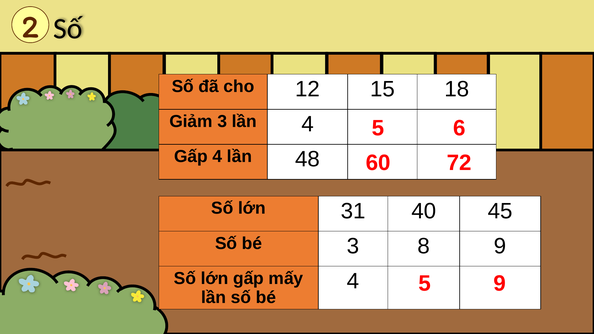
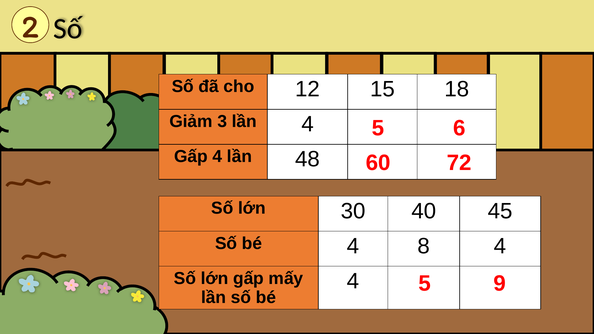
31: 31 -> 30
3 at (353, 246): 3 -> 4
8 9: 9 -> 4
